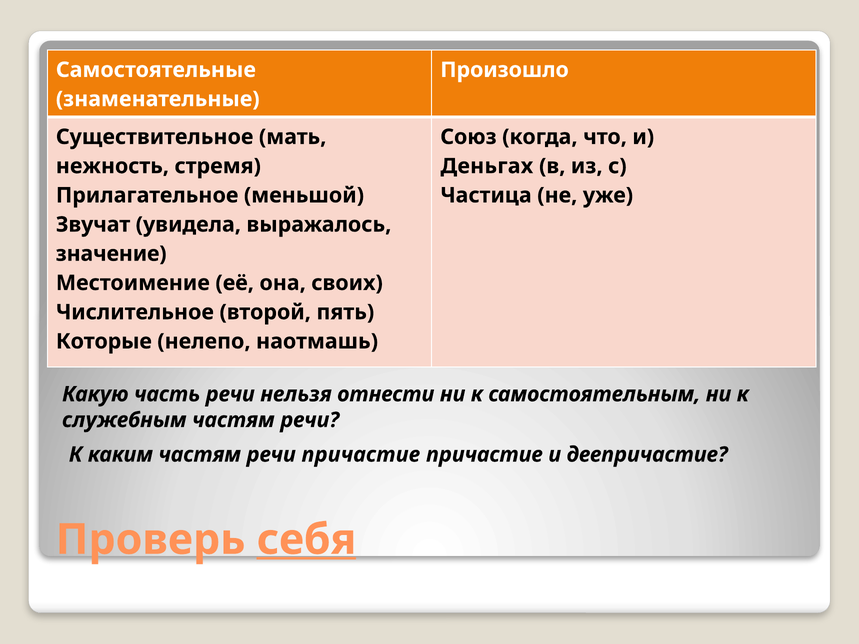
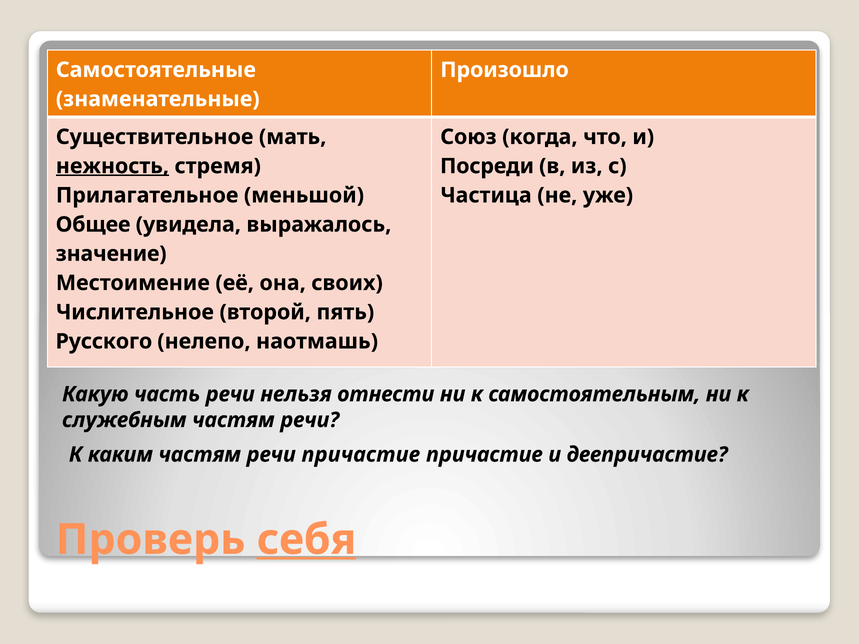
нежность underline: none -> present
Деньгах: Деньгах -> Посреди
Звучат: Звучат -> Общее
Которые: Которые -> Русского
